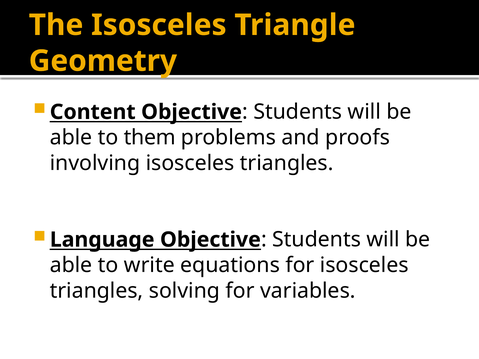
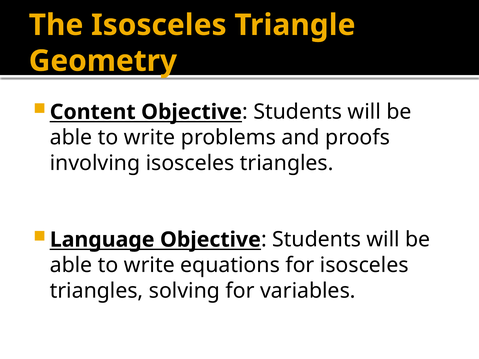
them at (150, 138): them -> write
